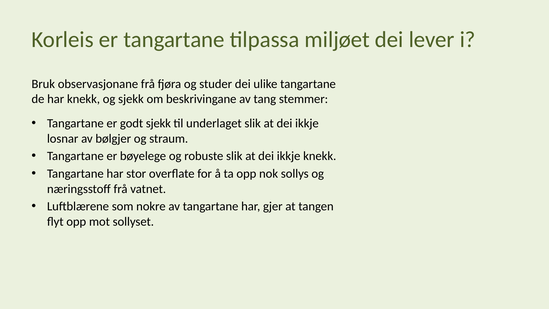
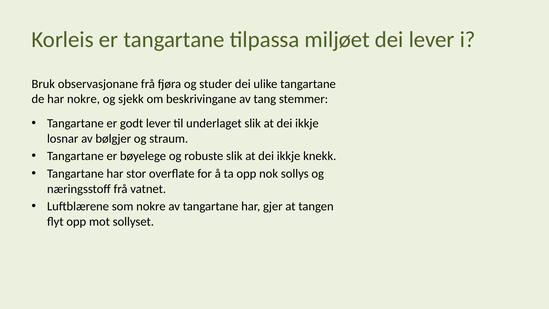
har knekk: knekk -> nokre
godt sjekk: sjekk -> lever
